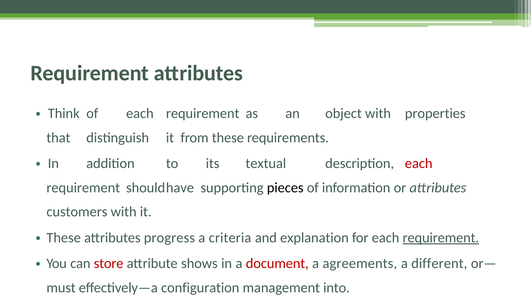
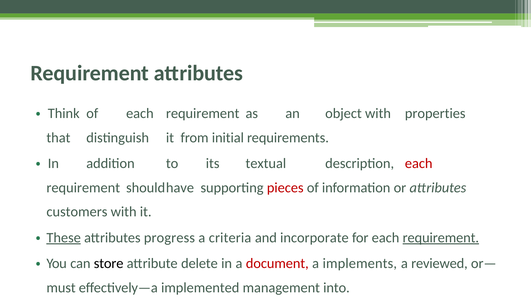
from these: these -> initial
pieces colour: black -> red
These at (64, 237) underline: none -> present
explanation: explanation -> incorporate
store colour: red -> black
shows: shows -> delete
agreements: agreements -> implements
different: different -> reviewed
configuration: configuration -> implemented
